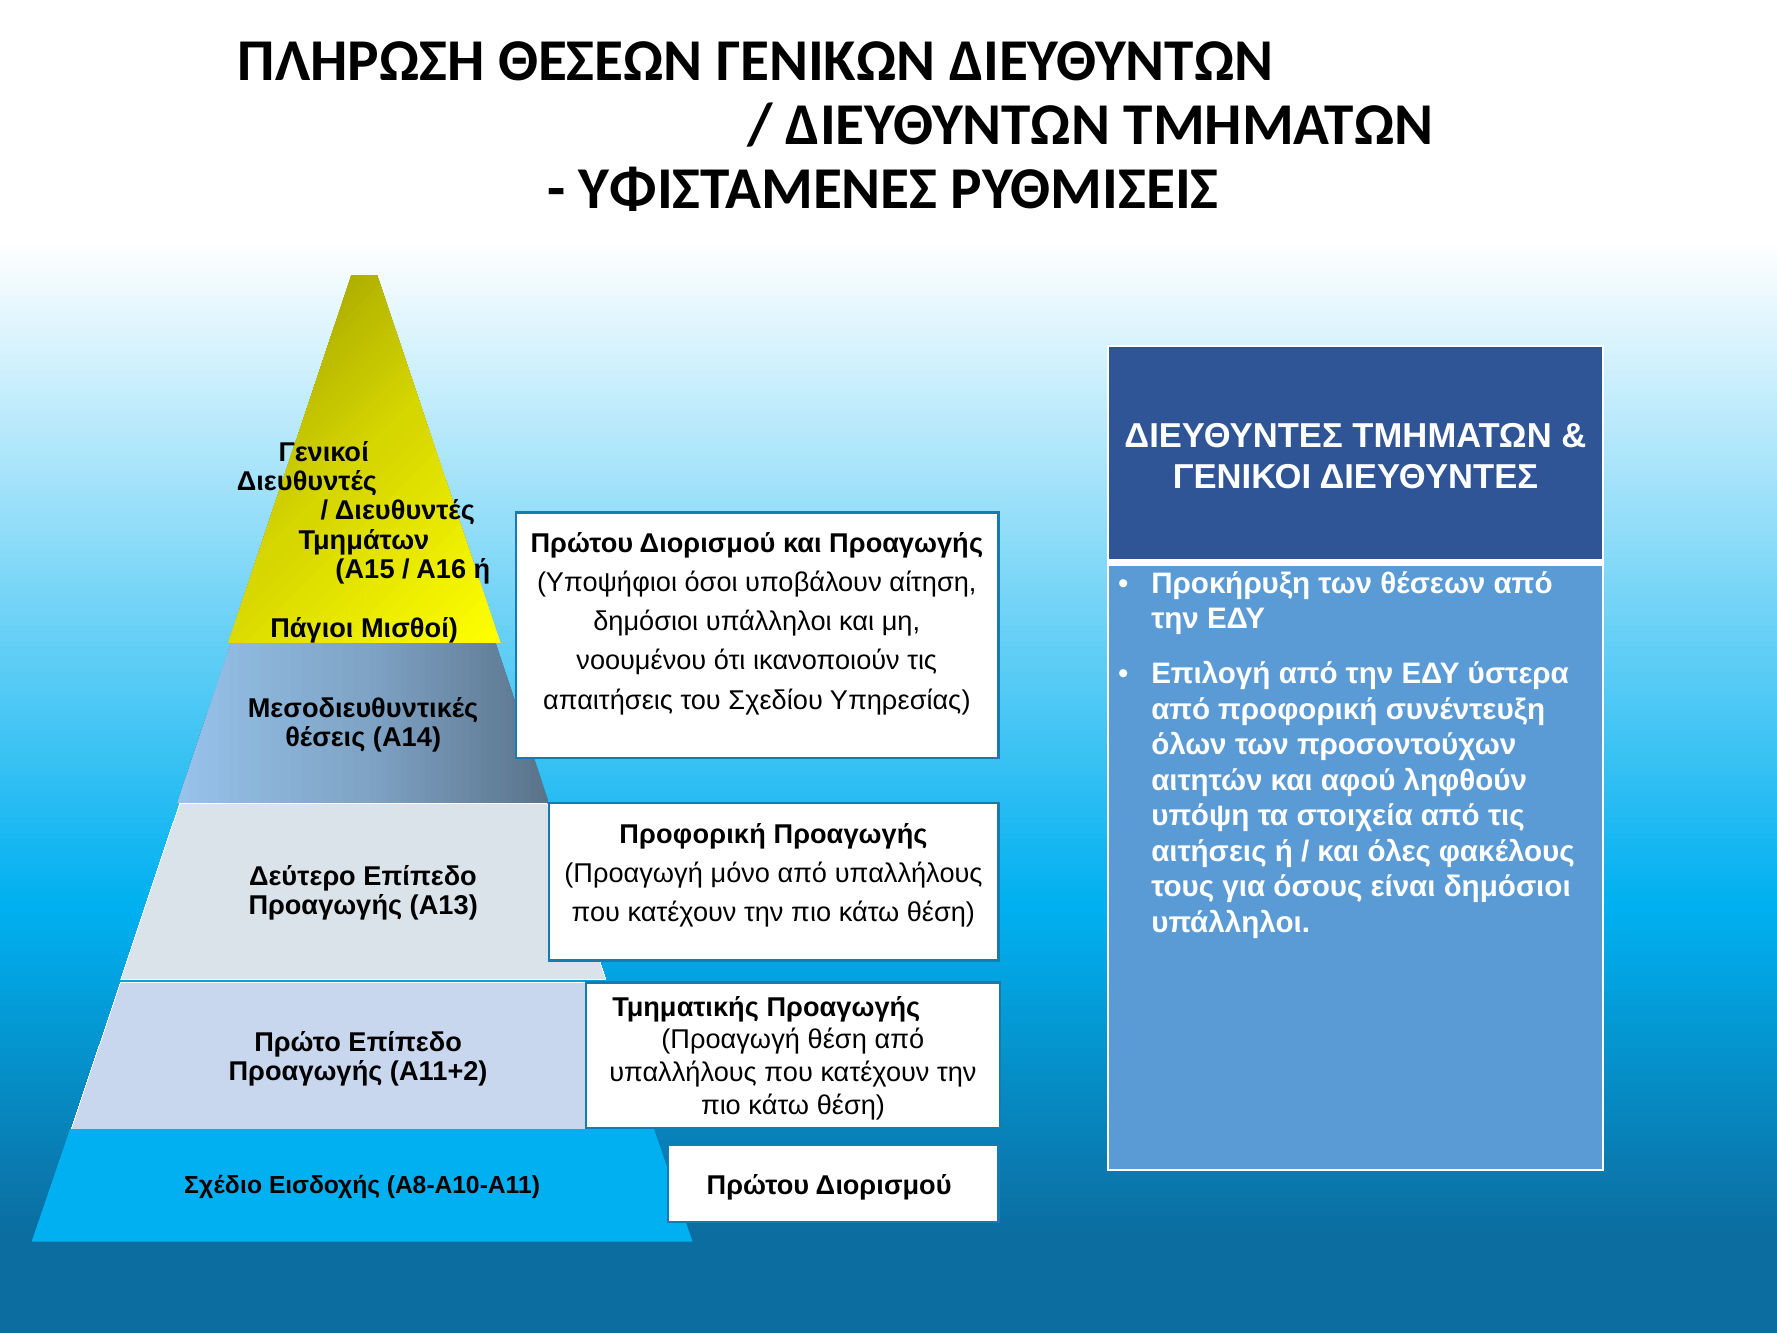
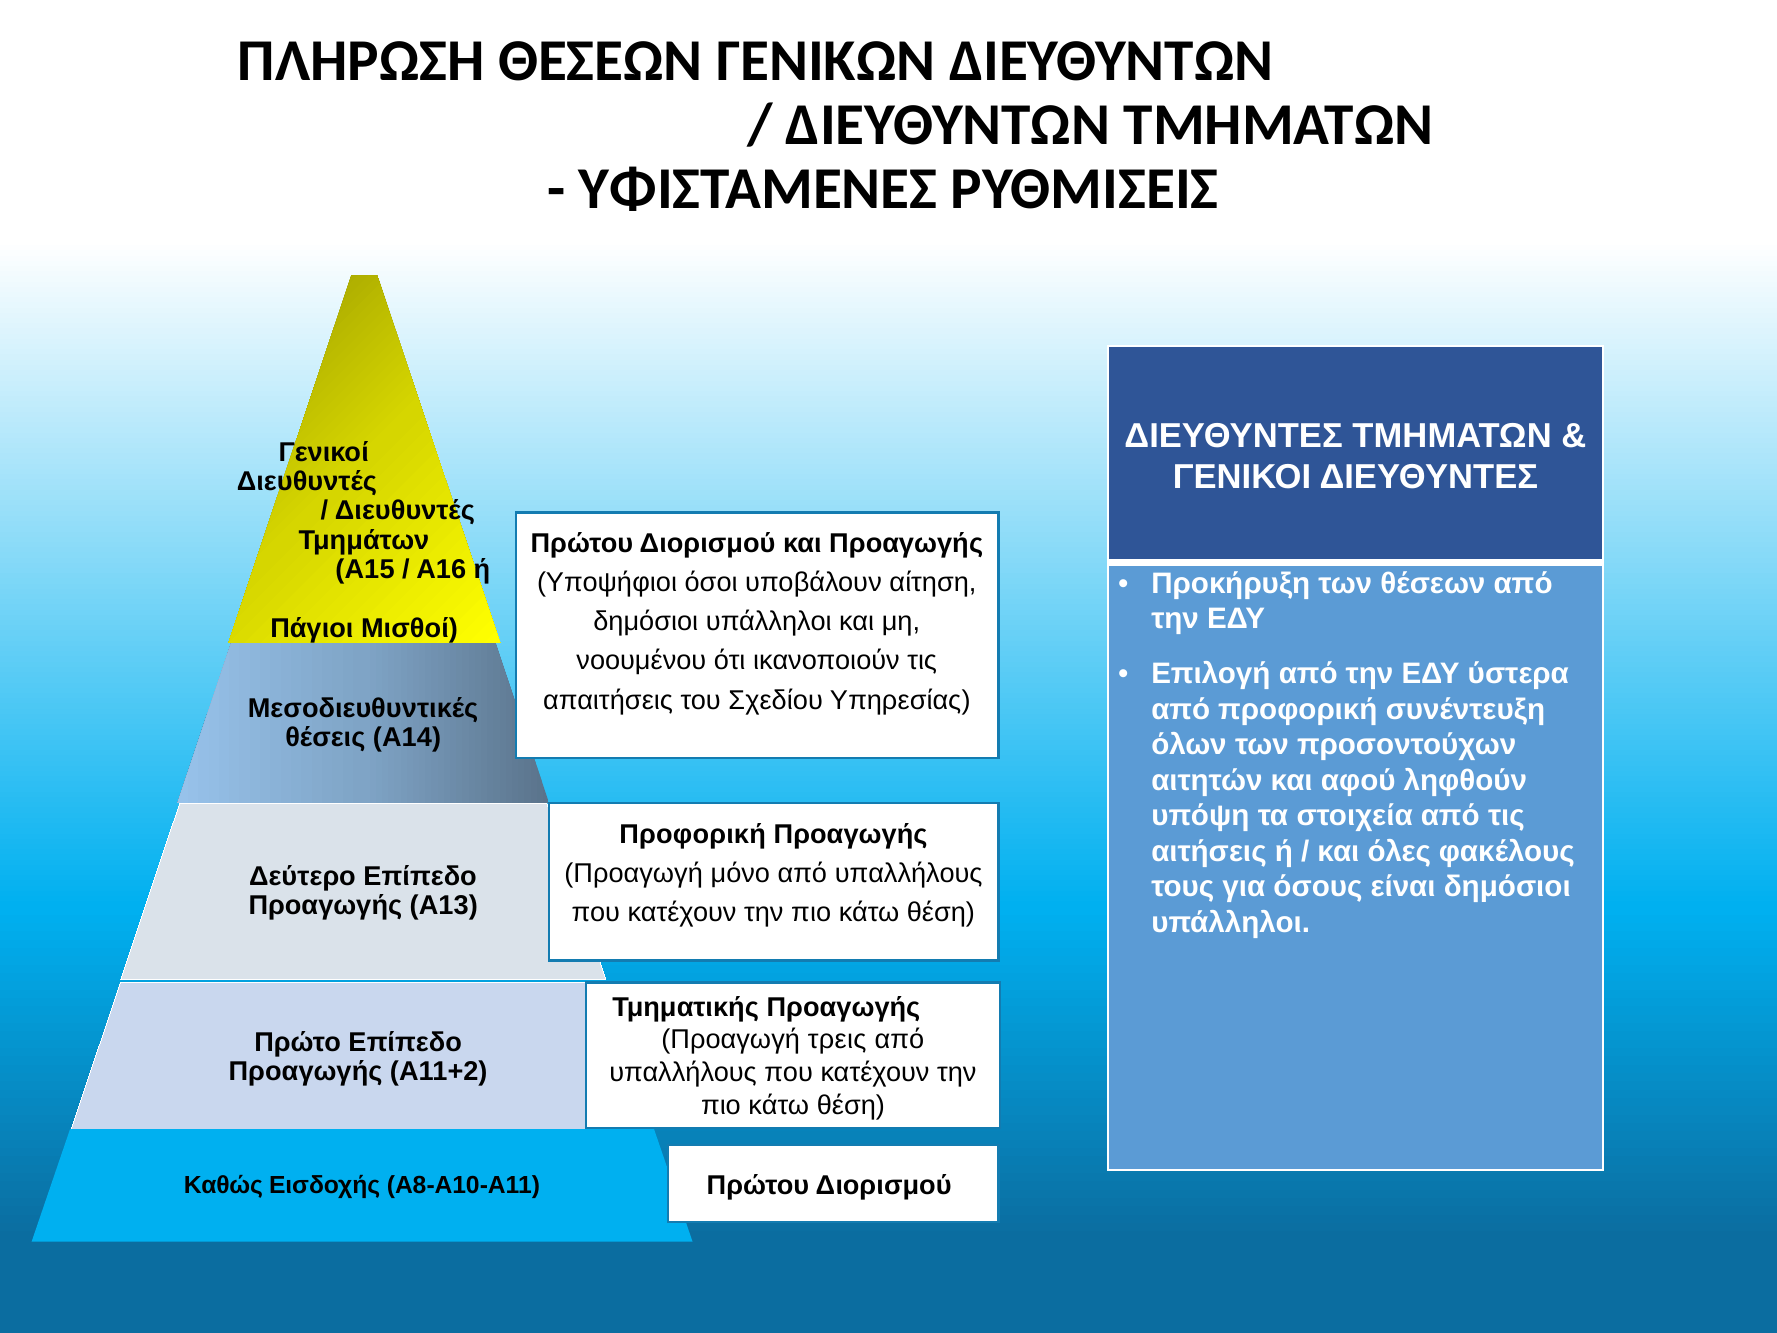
Προαγωγή θέση: θέση -> τρεις
Σχέδιο: Σχέδιο -> Καθώς
